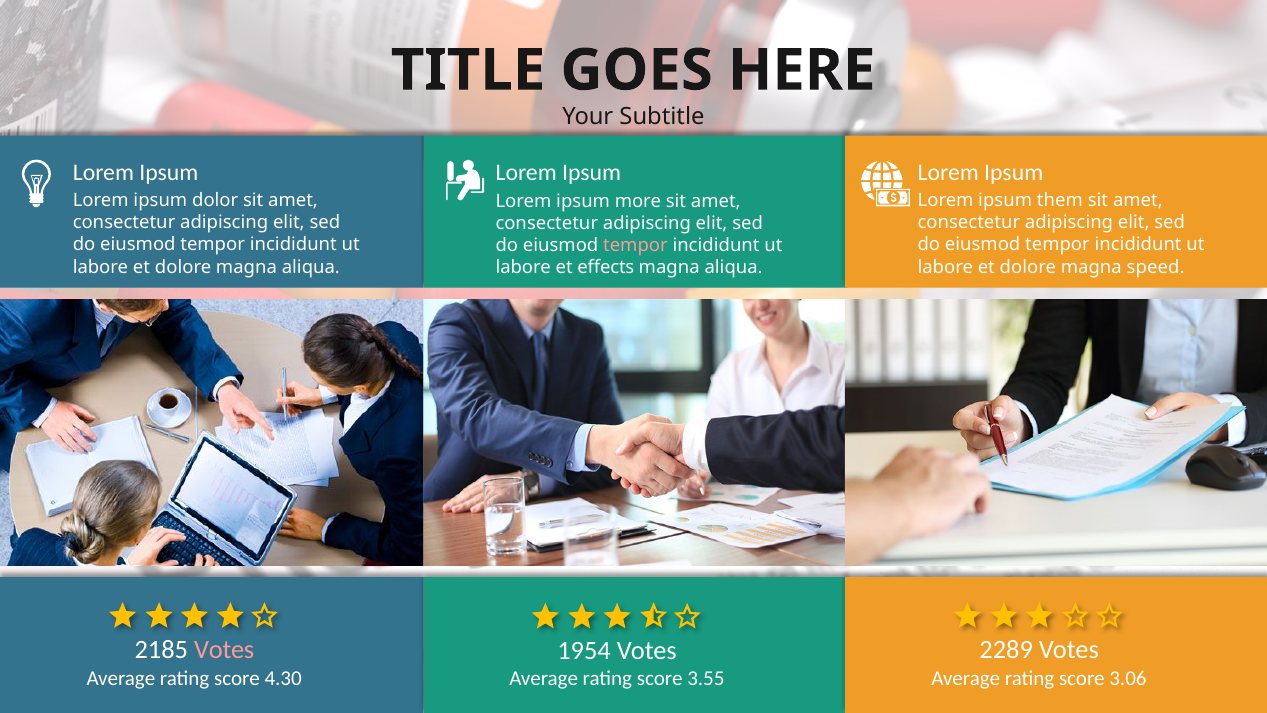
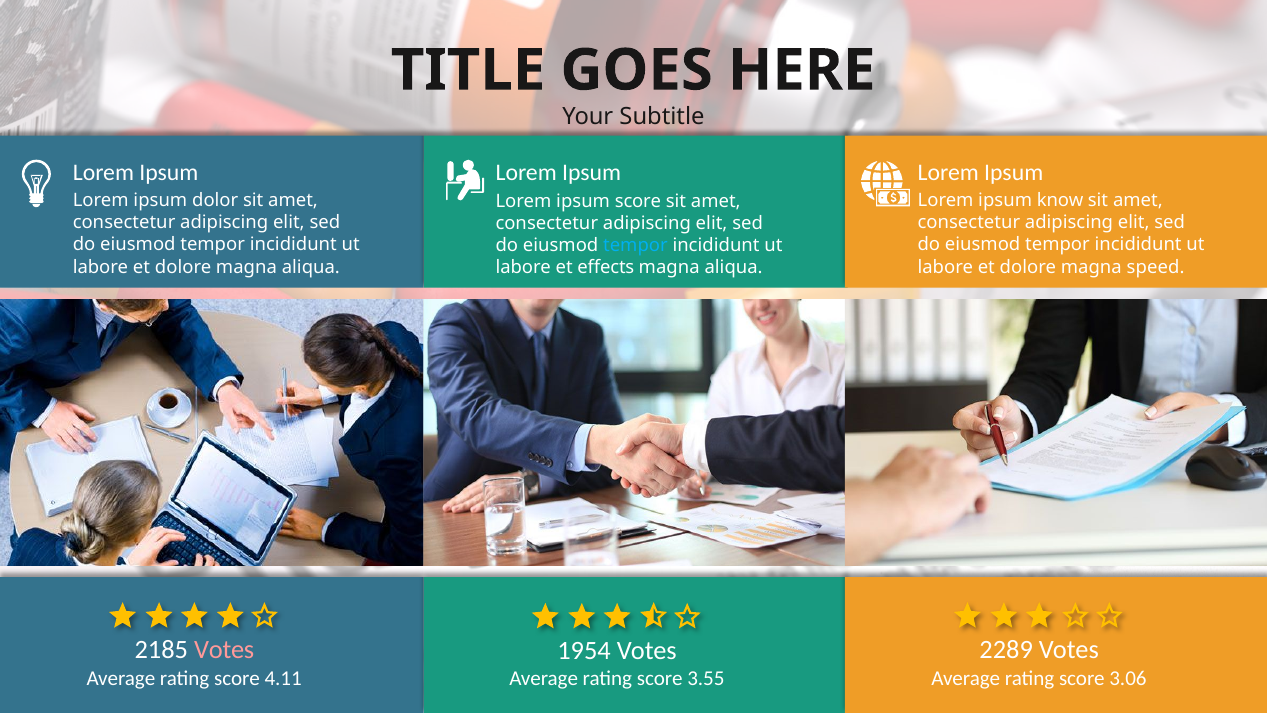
them: them -> know
ipsum more: more -> score
tempor at (635, 245) colour: pink -> light blue
4.30: 4.30 -> 4.11
